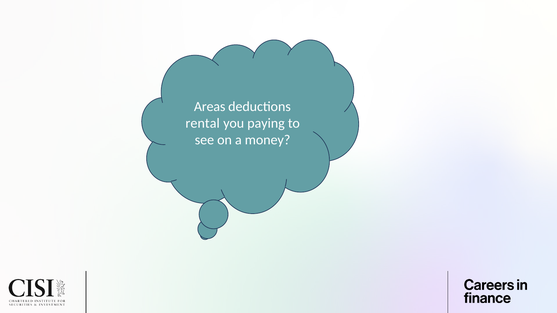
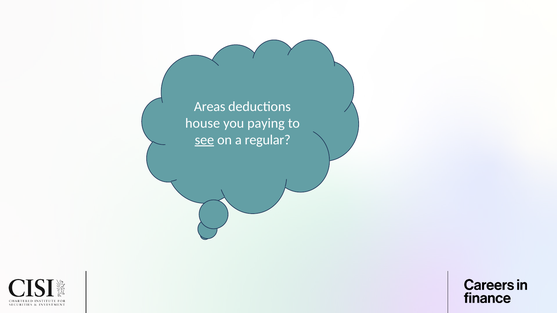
rental: rental -> house
see underline: none -> present
money: money -> regular
